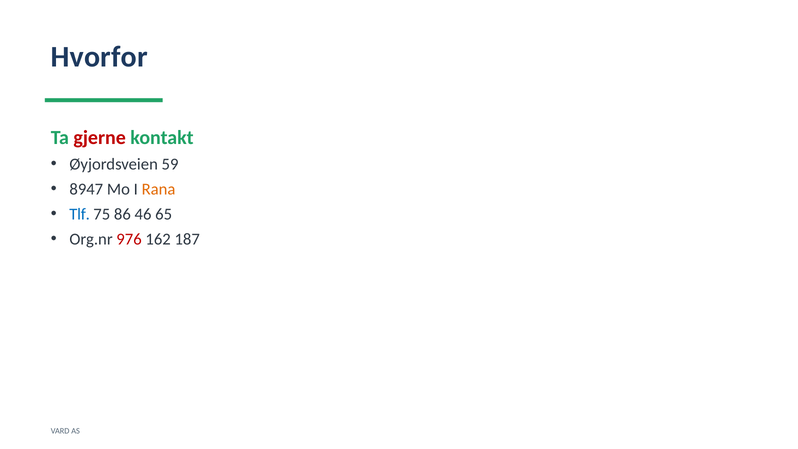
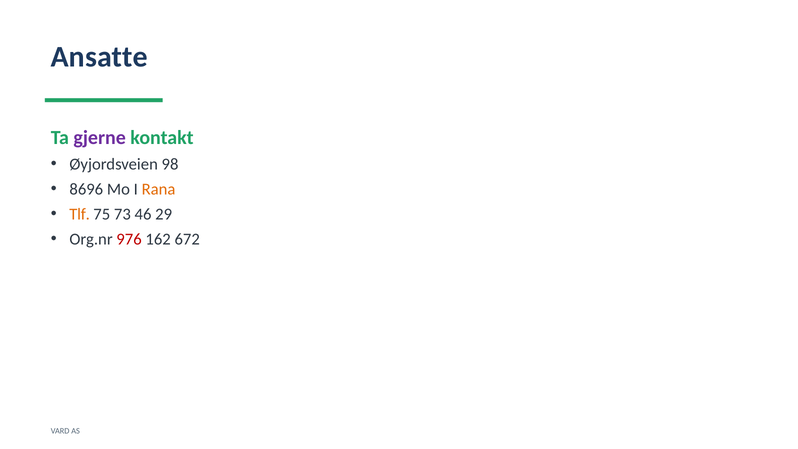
Hvorfor: Hvorfor -> Ansatte
gjerne colour: red -> purple
59: 59 -> 98
8947: 8947 -> 8696
Tlf colour: blue -> orange
86: 86 -> 73
65: 65 -> 29
187: 187 -> 672
